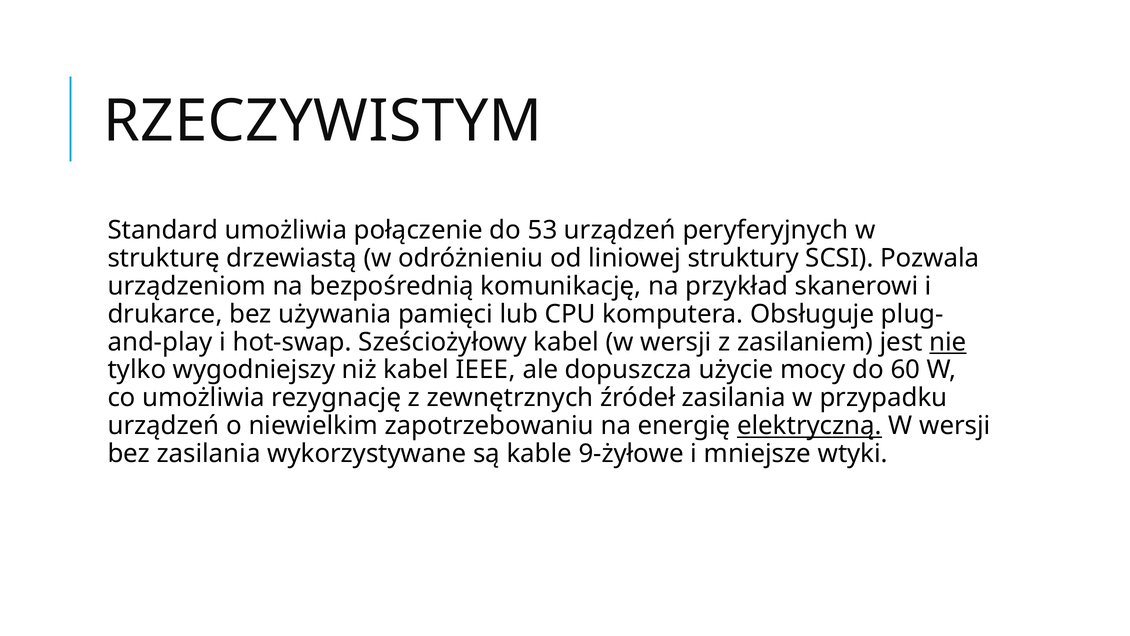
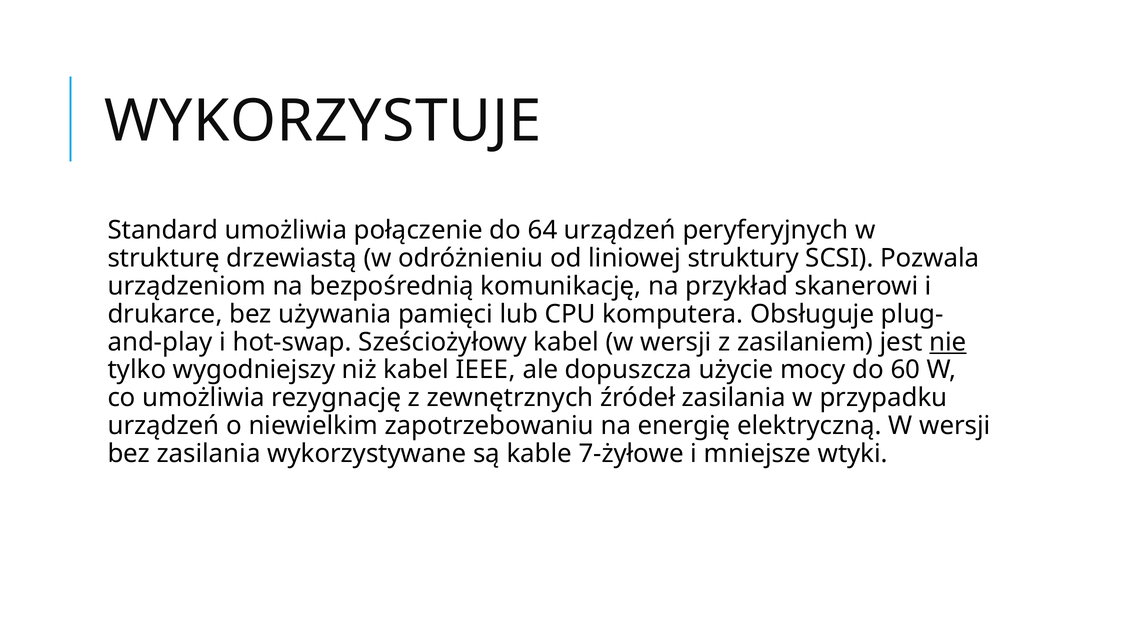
RZECZYWISTYM: RZECZYWISTYM -> WYKORZYSTUJE
53: 53 -> 64
elektryczną underline: present -> none
9-żyłowe: 9-żyłowe -> 7-żyłowe
